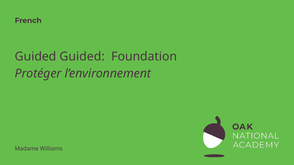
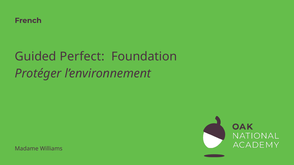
Guided Guided: Guided -> Perfect
